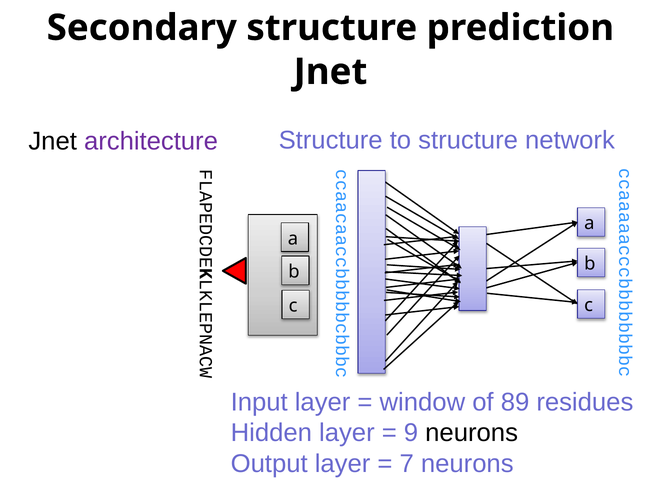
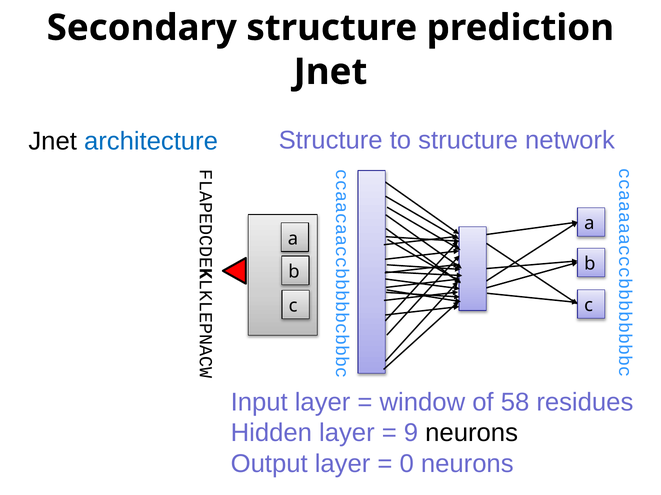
architecture colour: purple -> blue
89: 89 -> 58
7: 7 -> 0
